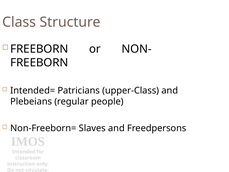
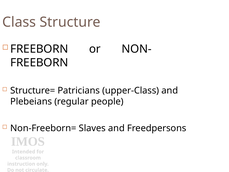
Intended=: Intended= -> Structure=
